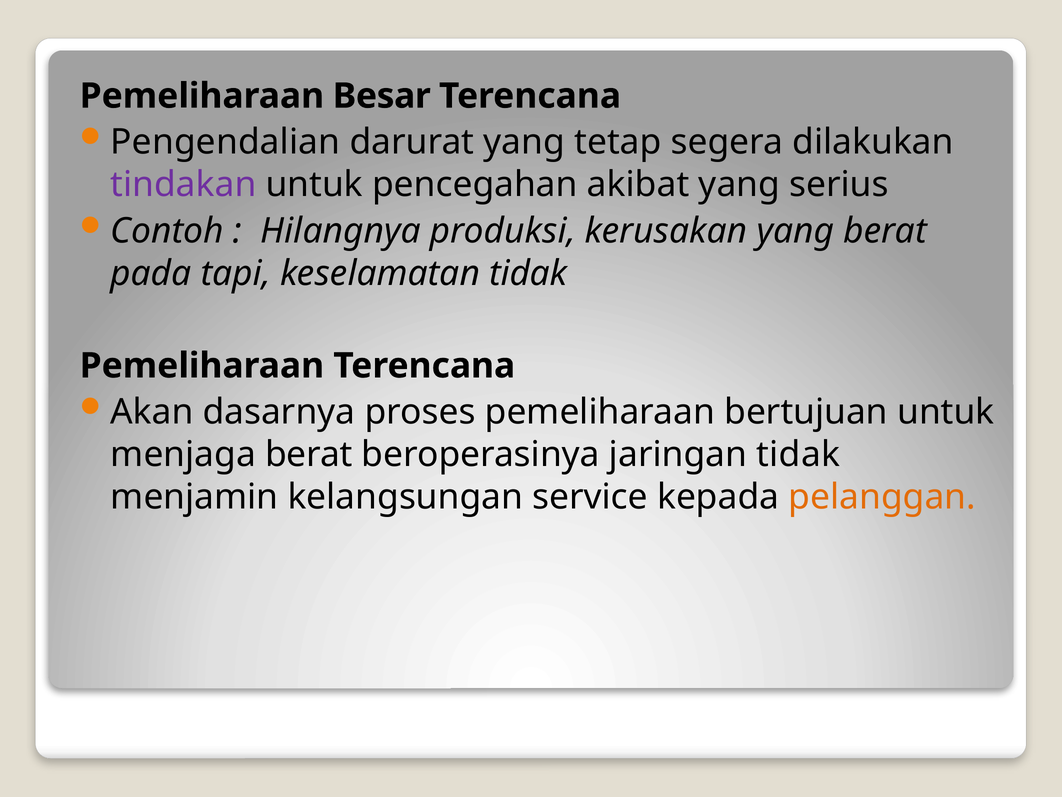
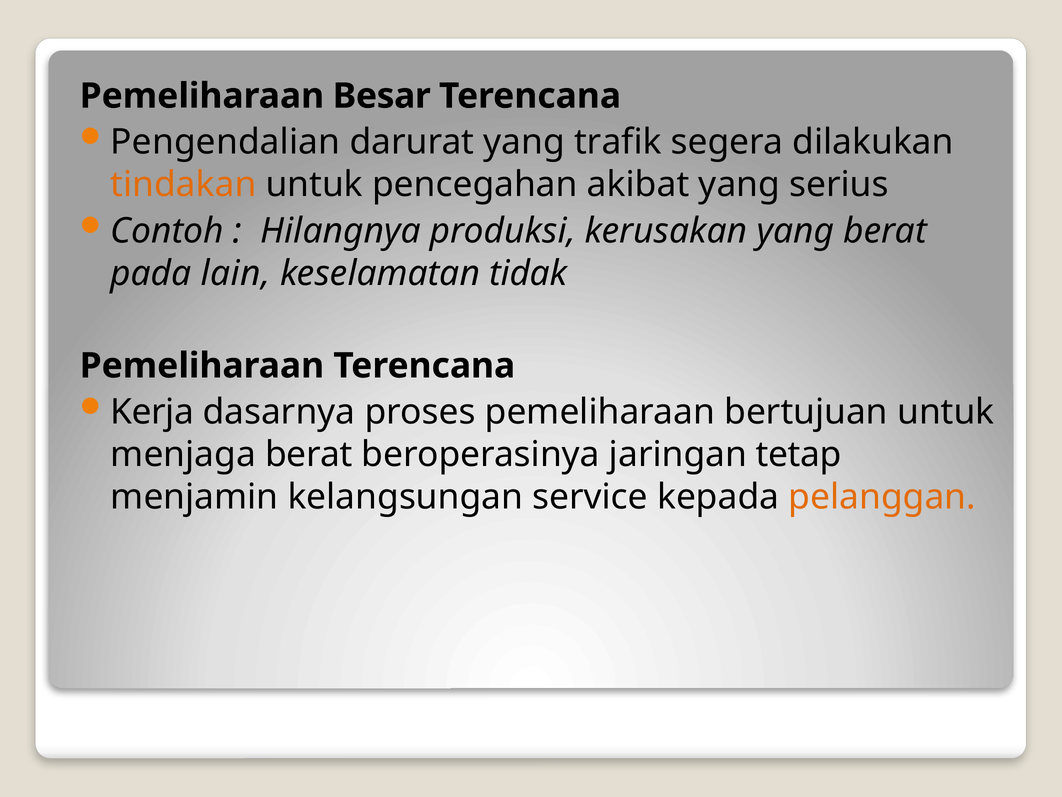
tetap: tetap -> trafik
tindakan colour: purple -> orange
tapi: tapi -> lain
Akan: Akan -> Kerja
jaringan tidak: tidak -> tetap
